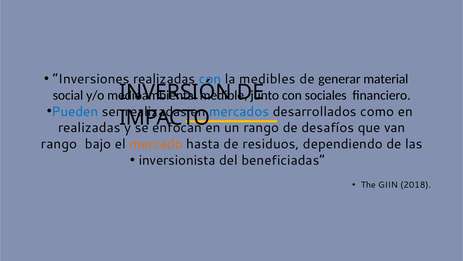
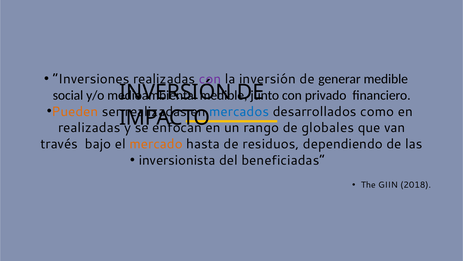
con at (210, 79) colour: blue -> purple
la medibles: medibles -> inversión
generar material: material -> medible
sociales: sociales -> privado
Pueden colour: blue -> orange
desafíos: desafíos -> globales
rango at (59, 144): rango -> través
